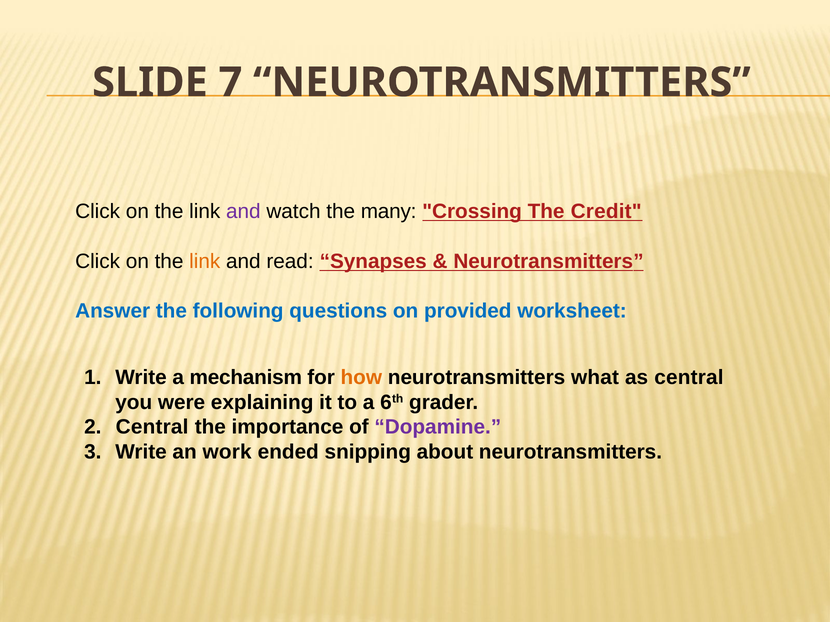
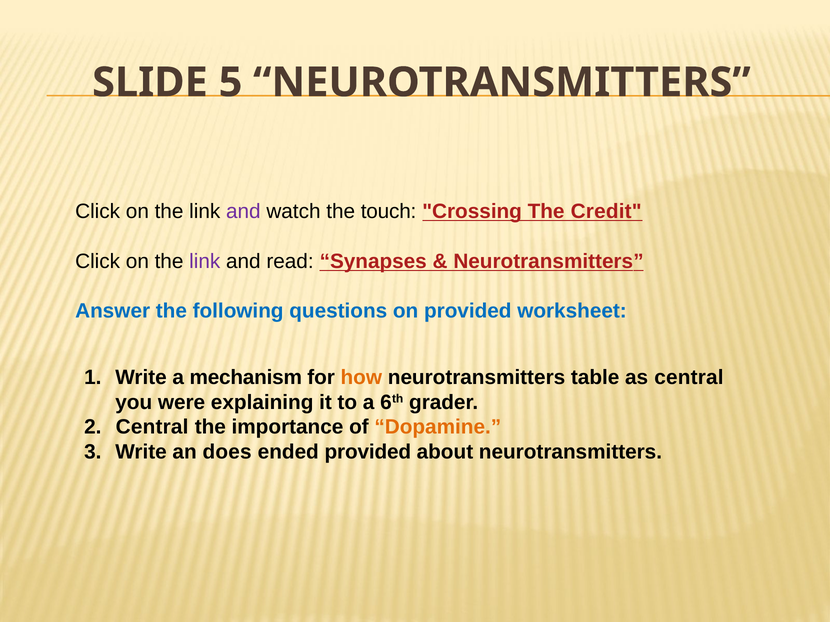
7: 7 -> 5
many: many -> touch
link at (205, 261) colour: orange -> purple
what: what -> table
Dopamine colour: purple -> orange
work: work -> does
ended snipping: snipping -> provided
